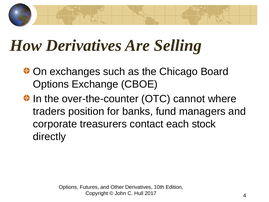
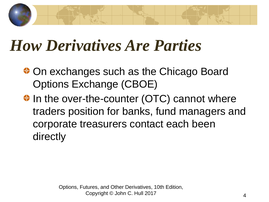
Selling: Selling -> Parties
stock: stock -> been
